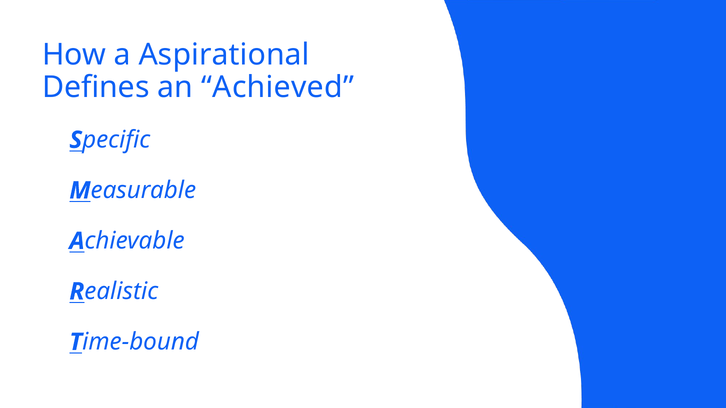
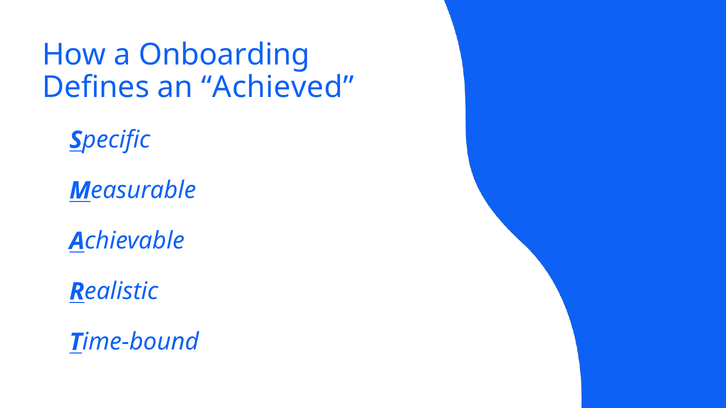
Aspirational: Aspirational -> Onboarding
